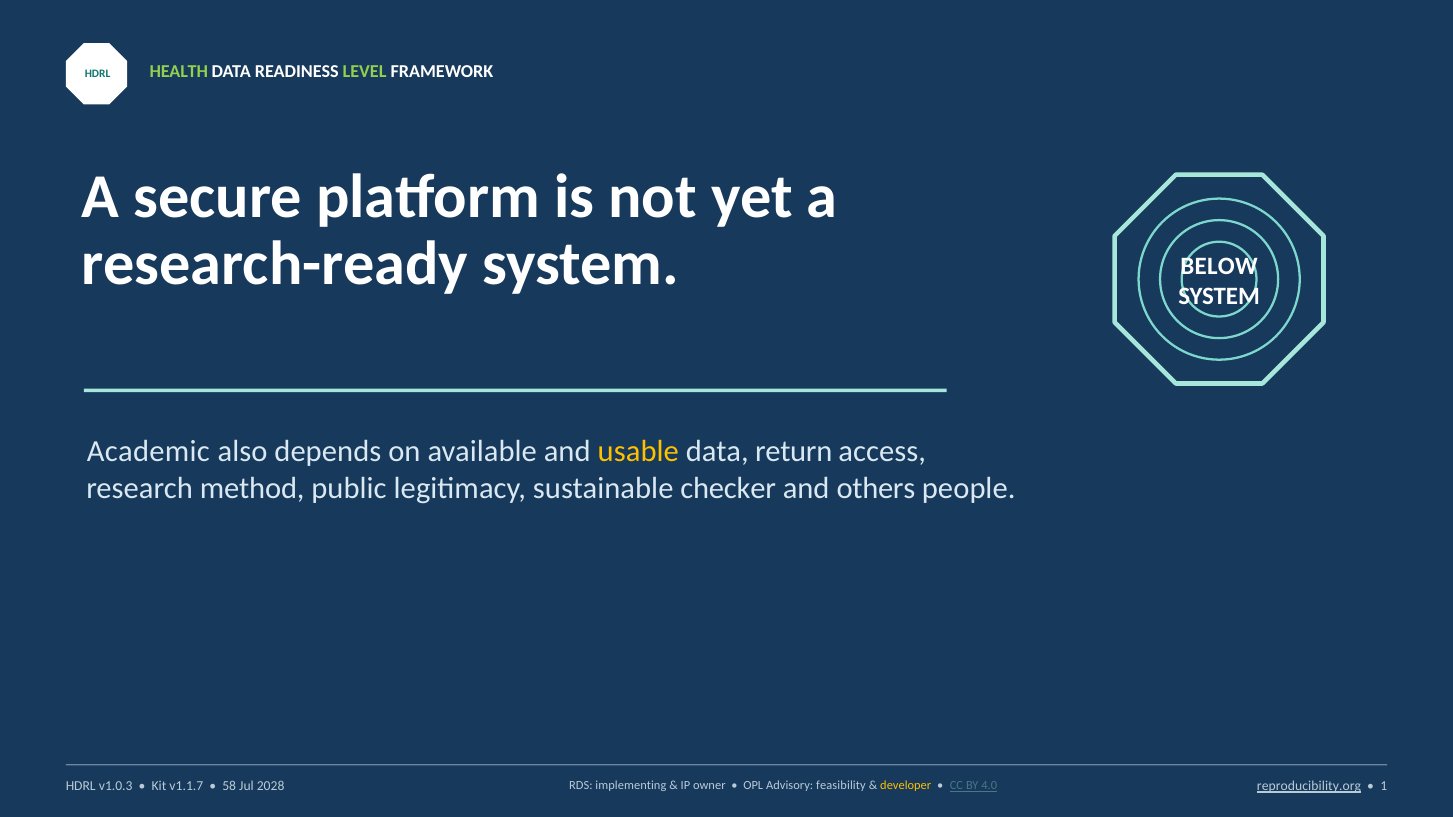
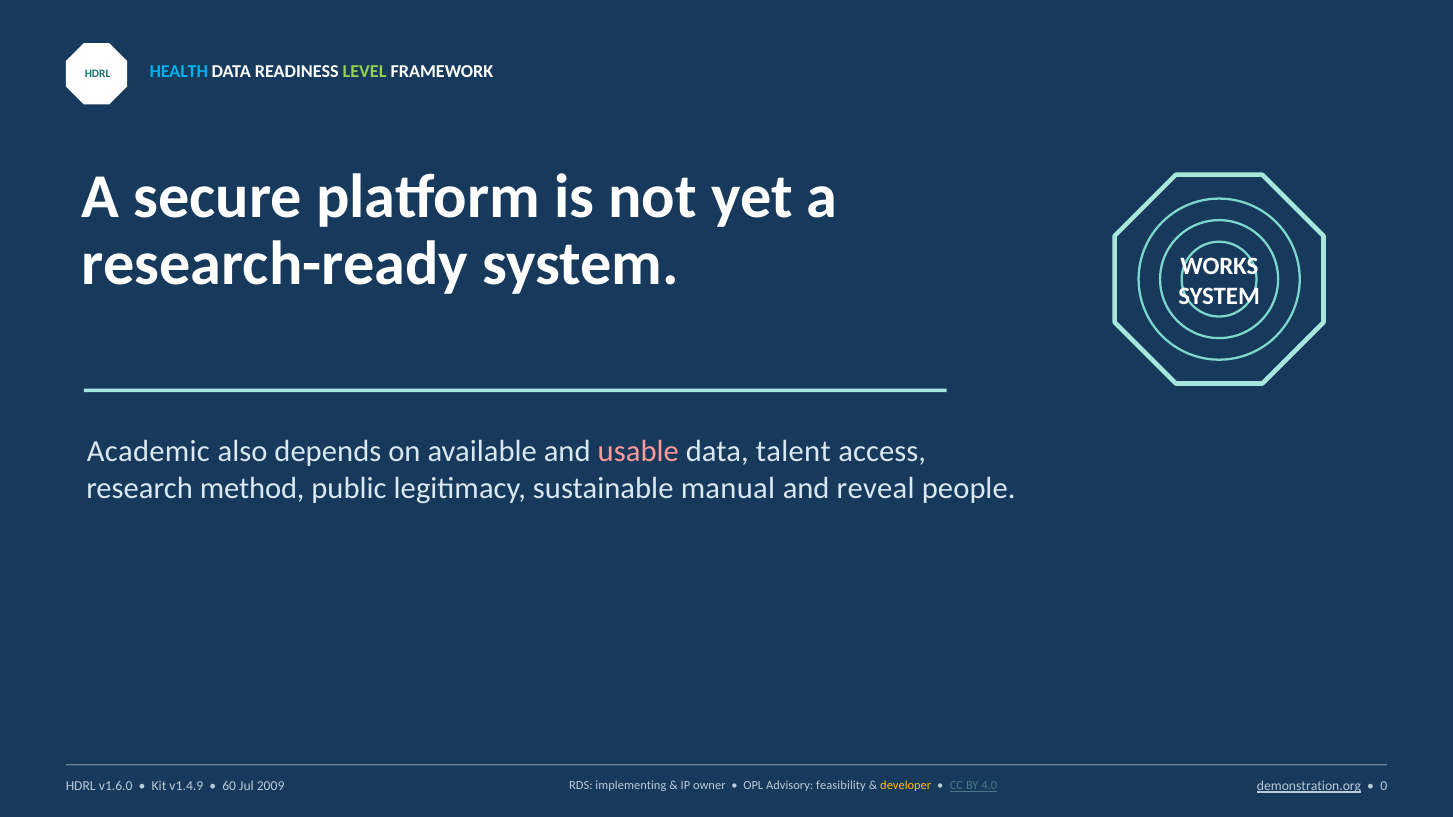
HEALTH colour: light green -> light blue
BELOW: BELOW -> WORKS
usable colour: yellow -> pink
return: return -> talent
checker: checker -> manual
others: others -> reveal
v1.0.3: v1.0.3 -> v1.6.0
v1.1.7: v1.1.7 -> v1.4.9
58: 58 -> 60
2028: 2028 -> 2009
reproducibility.org: reproducibility.org -> demonstration.org
1: 1 -> 0
